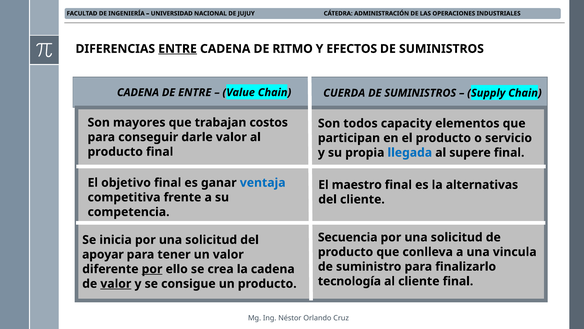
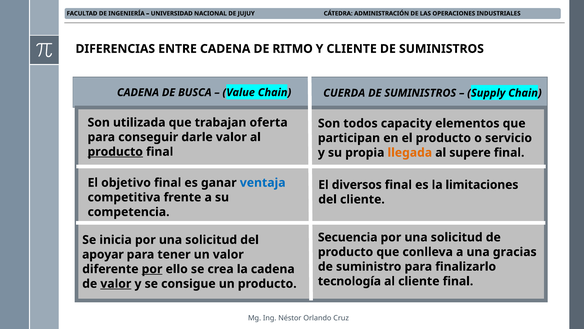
ENTRE at (178, 49) underline: present -> none
Y EFECTOS: EFECTOS -> CLIENTE
DE ENTRE: ENTRE -> BUSCA
mayores: mayores -> utilizada
costos: costos -> oferta
producto at (115, 152) underline: none -> present
llegada colour: blue -> orange
maestro: maestro -> diversos
alternativas: alternativas -> limitaciones
vincula: vincula -> gracias
